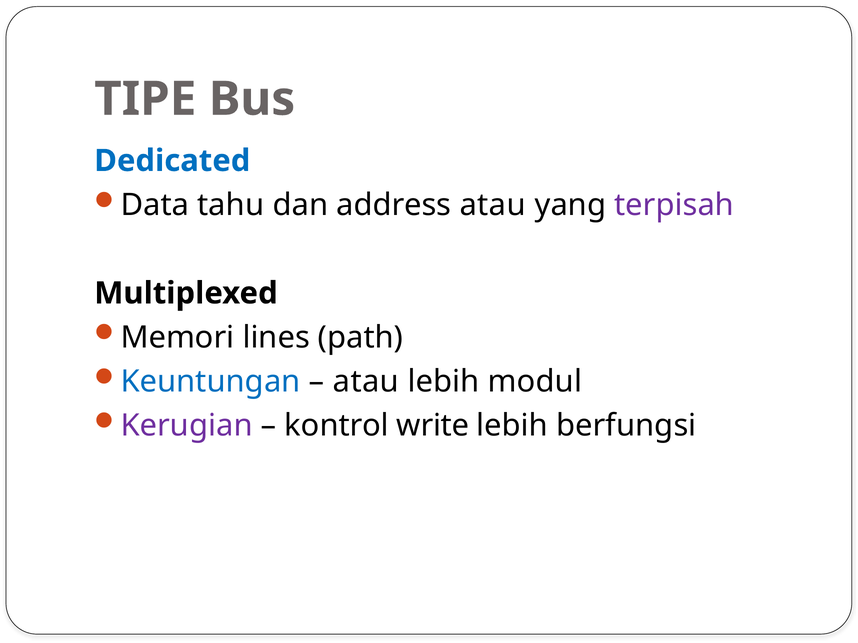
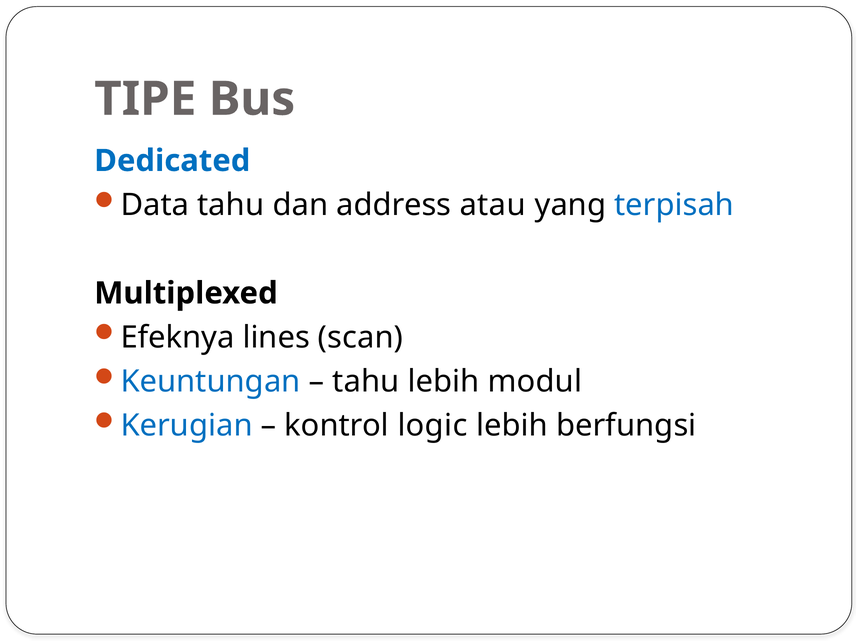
terpisah colour: purple -> blue
Memori: Memori -> Efeknya
path: path -> scan
atau at (366, 382): atau -> tahu
Kerugian colour: purple -> blue
write: write -> logic
